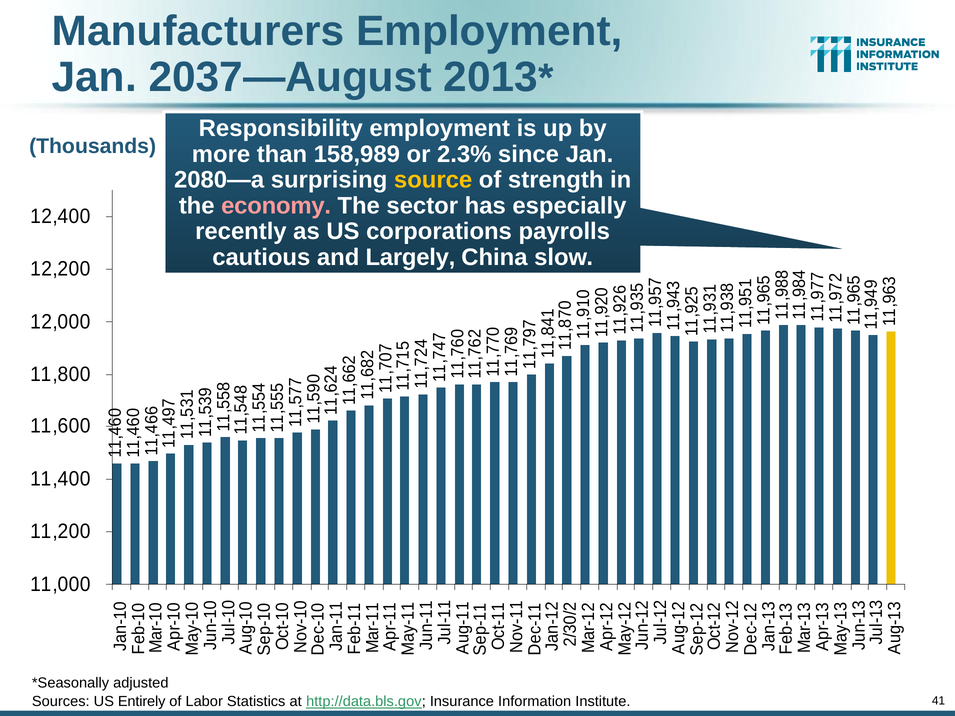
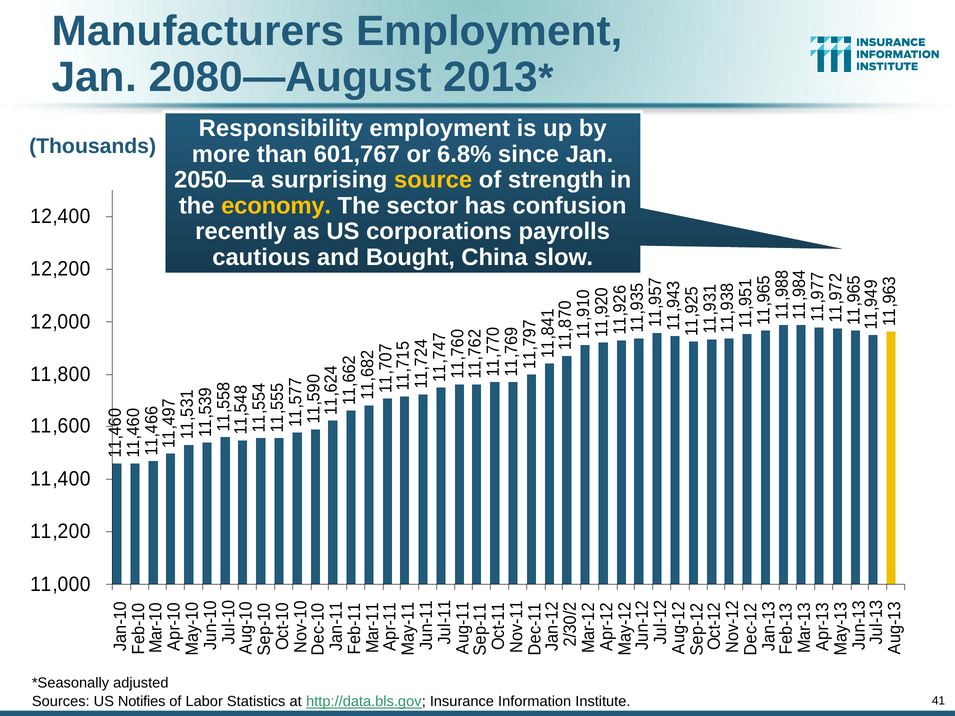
2037—August: 2037—August -> 2080—August
158,989: 158,989 -> 601,767
2.3%: 2.3% -> 6.8%
2080—a: 2080—a -> 2050—a
economy colour: pink -> yellow
especially: especially -> confusion
Largely: Largely -> Bought
Entirely: Entirely -> Notifies
